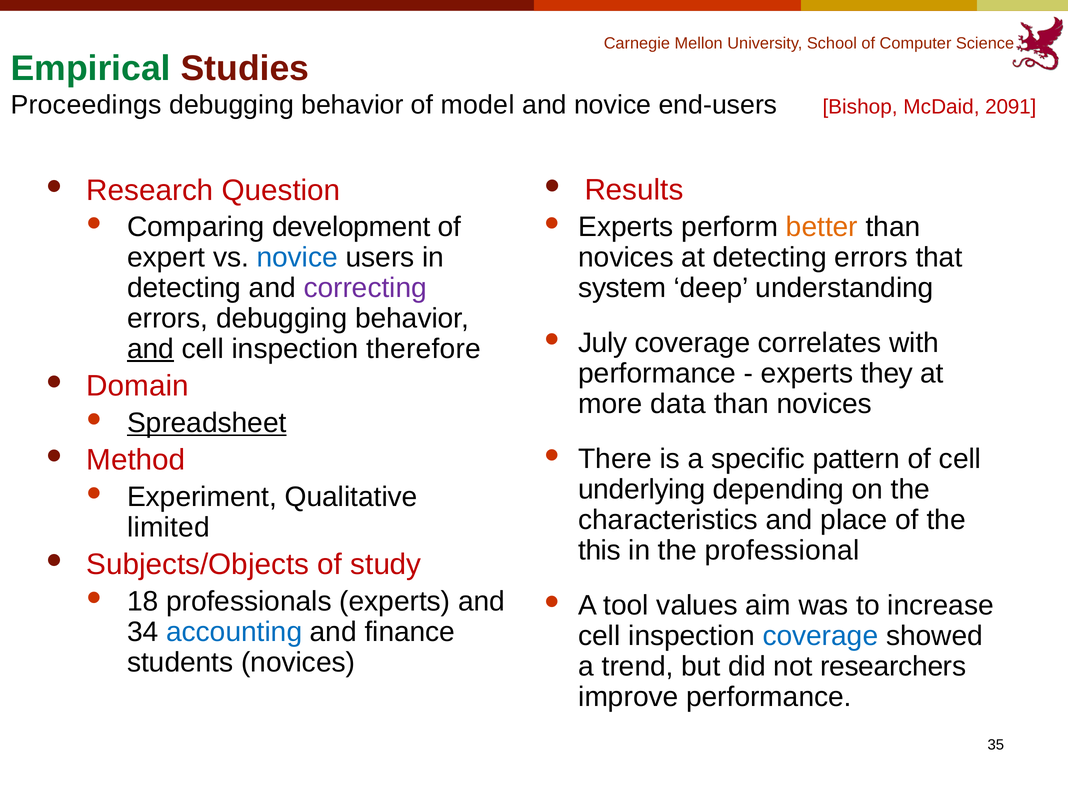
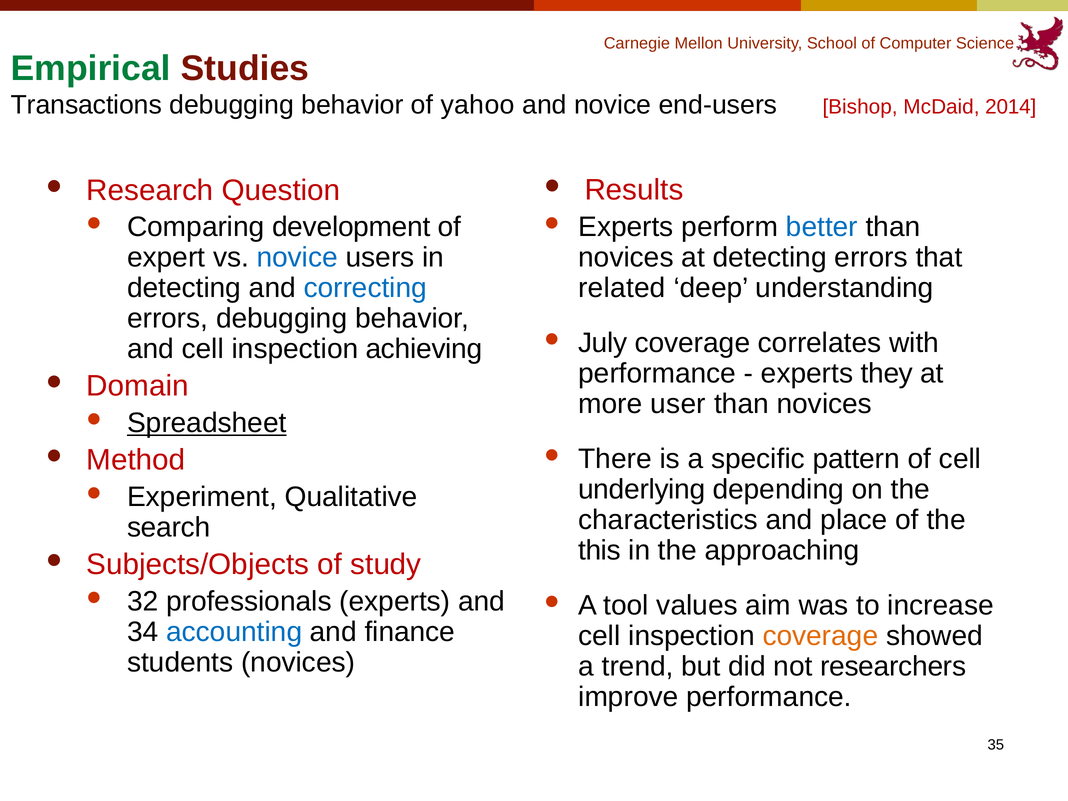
Proceedings: Proceedings -> Transactions
model: model -> yahoo
2091: 2091 -> 2014
better colour: orange -> blue
system: system -> related
correcting colour: purple -> blue
and at (151, 349) underline: present -> none
therefore: therefore -> achieving
data: data -> user
limited: limited -> search
professional: professional -> approaching
18: 18 -> 32
coverage at (820, 636) colour: blue -> orange
